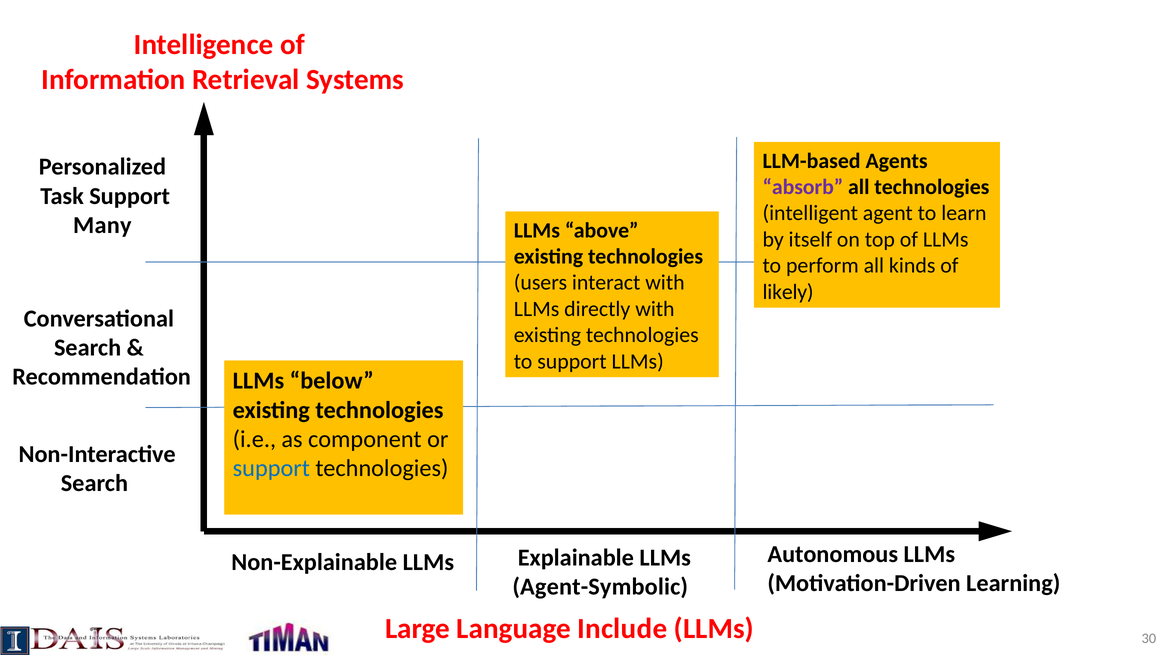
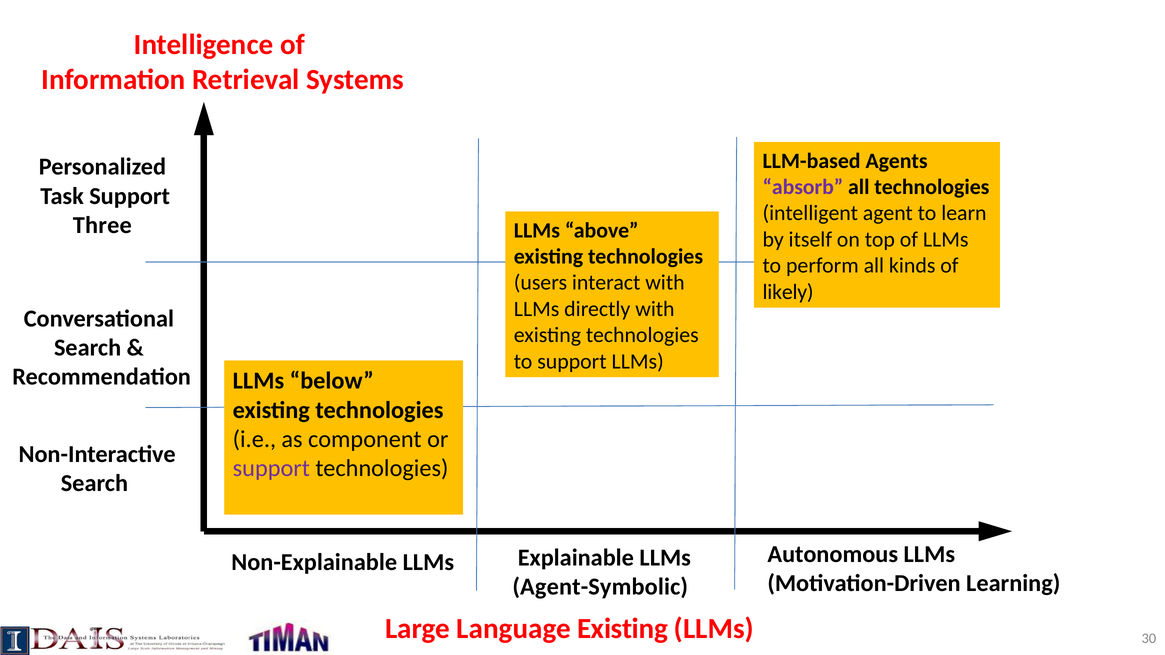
Many: Many -> Three
support at (271, 469) colour: blue -> purple
Language Include: Include -> Existing
